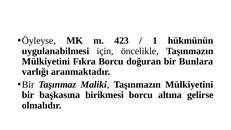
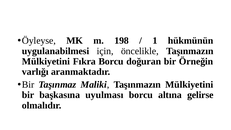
423: 423 -> 198
Bunlara: Bunlara -> Örneğin
birikmesi: birikmesi -> uyulması
